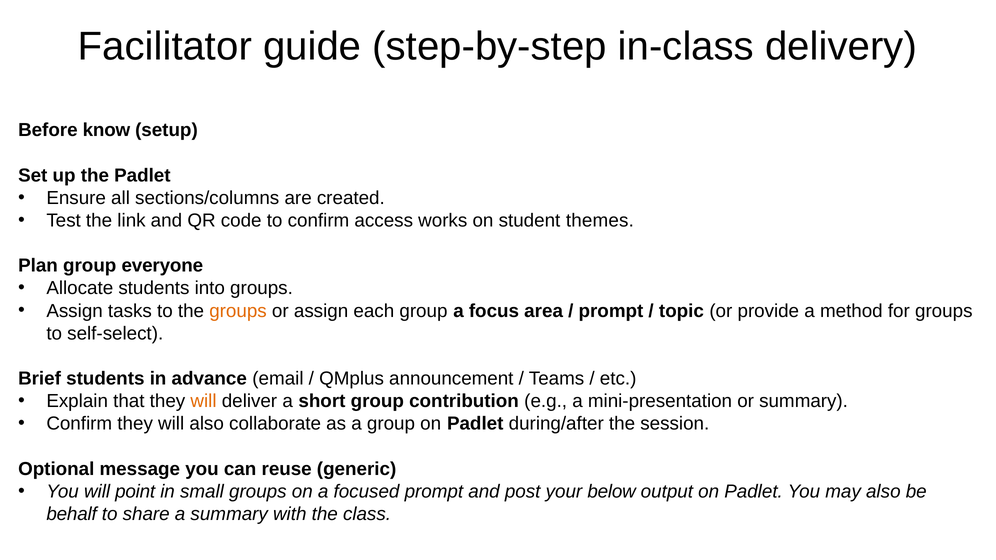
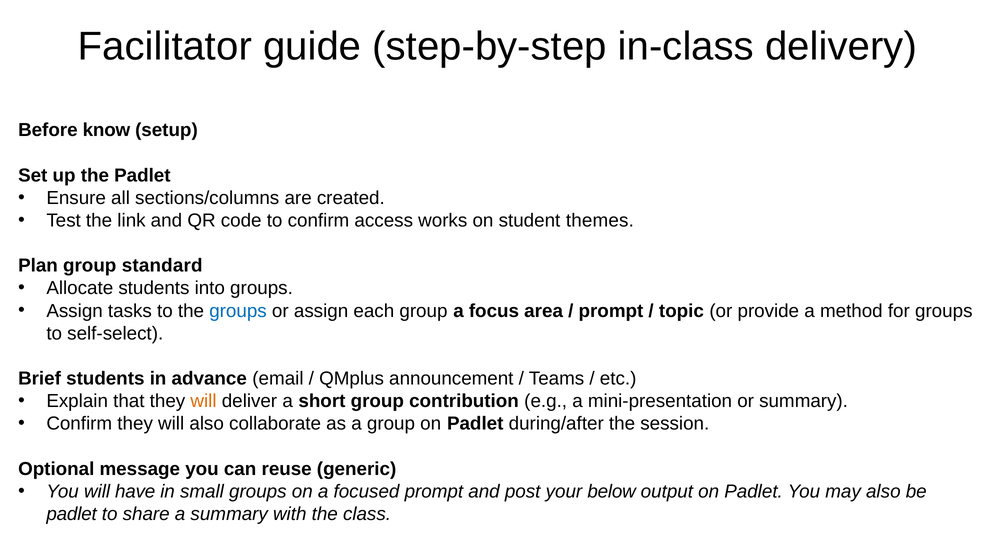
everyone: everyone -> standard
groups at (238, 311) colour: orange -> blue
point: point -> have
behalf at (72, 514): behalf -> padlet
